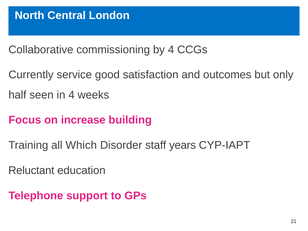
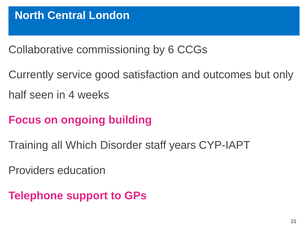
by 4: 4 -> 6
increase: increase -> ongoing
Reluctant: Reluctant -> Providers
